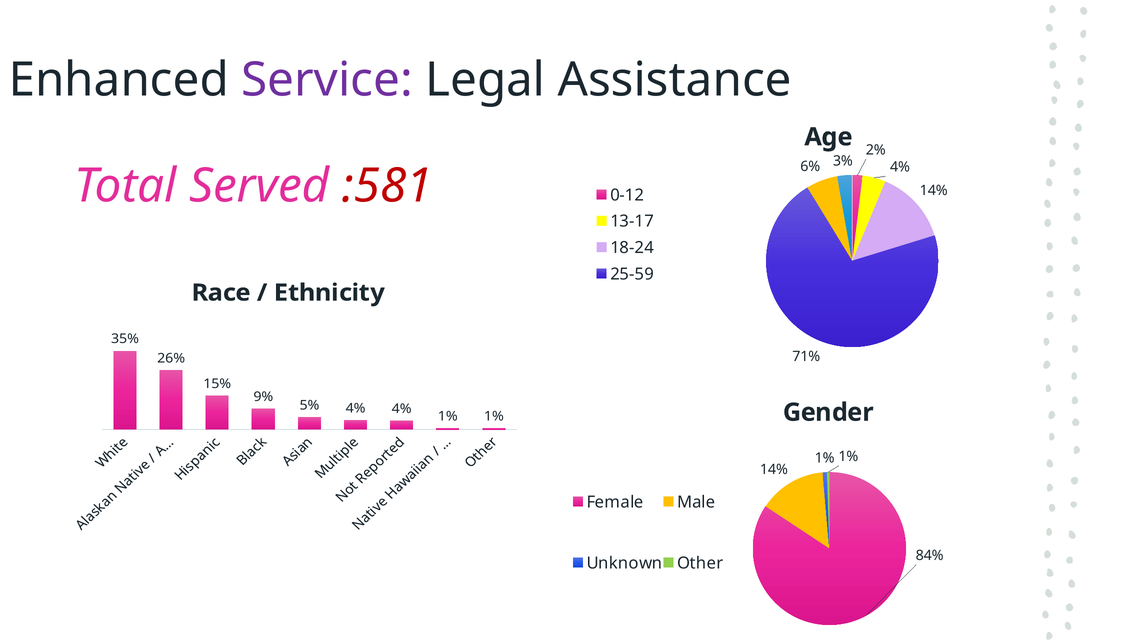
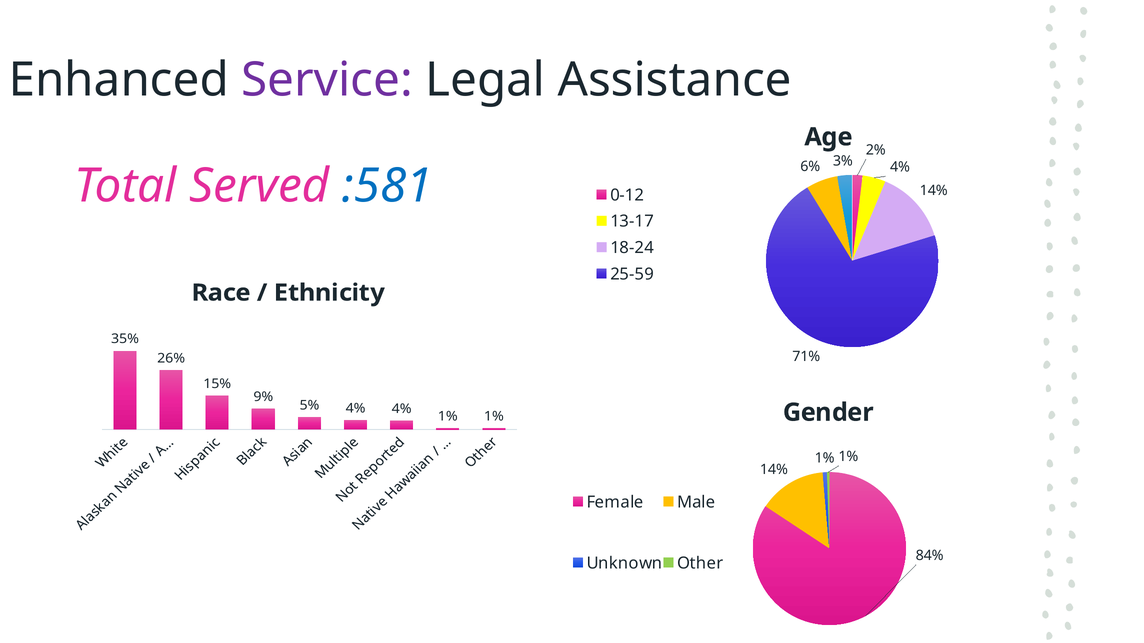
:581 colour: red -> blue
